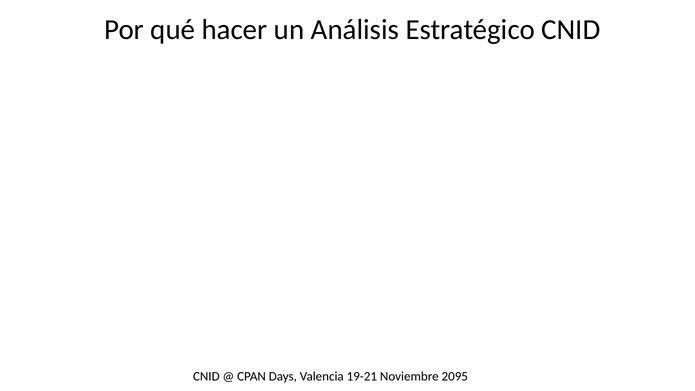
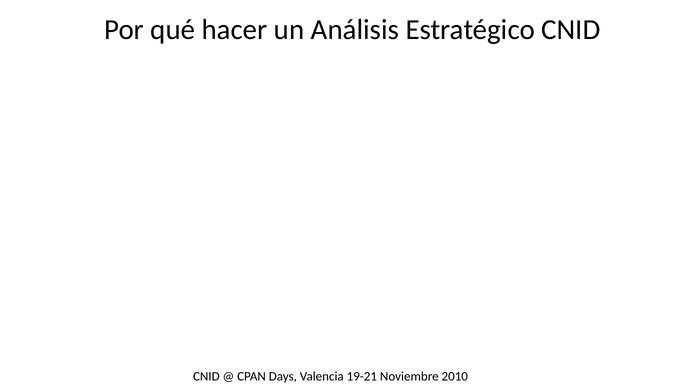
2095: 2095 -> 2010
